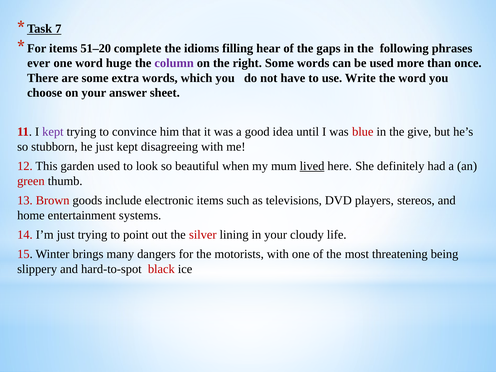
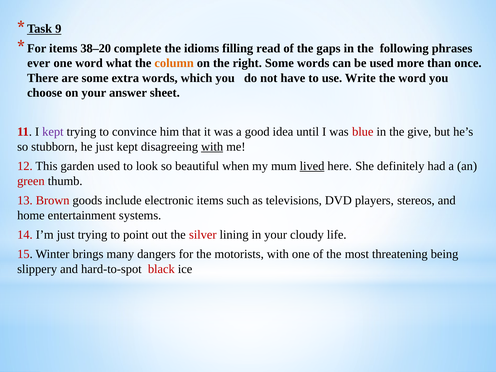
7: 7 -> 9
51–20: 51–20 -> 38–20
hear: hear -> read
huge: huge -> what
column colour: purple -> orange
with at (212, 147) underline: none -> present
